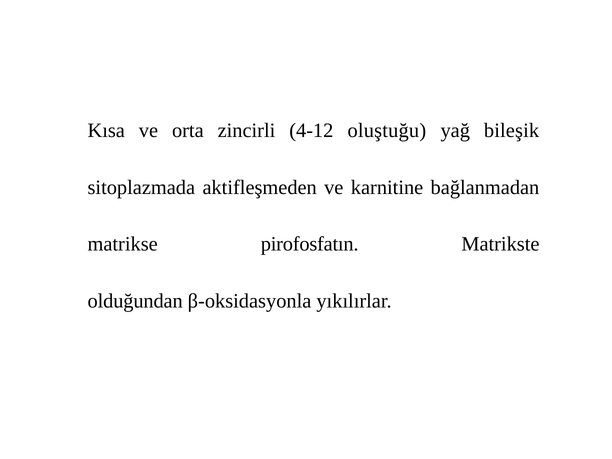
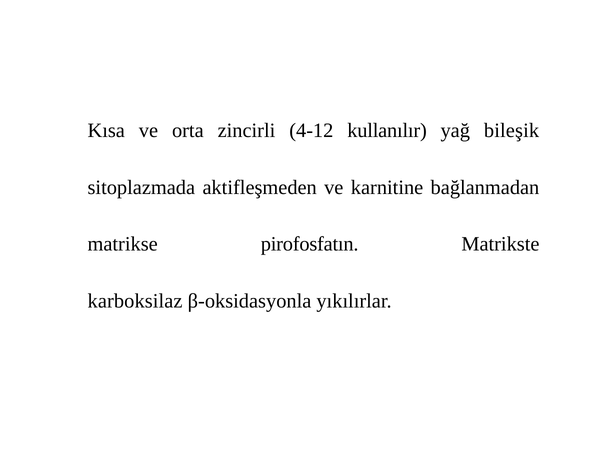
oluştuğu: oluştuğu -> kullanılır
olduğundan: olduğundan -> karboksilaz
